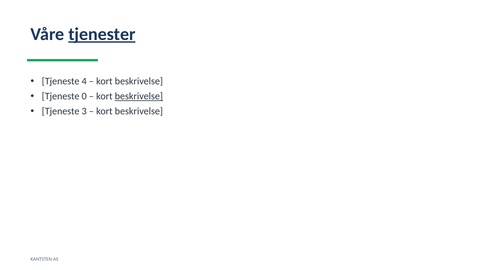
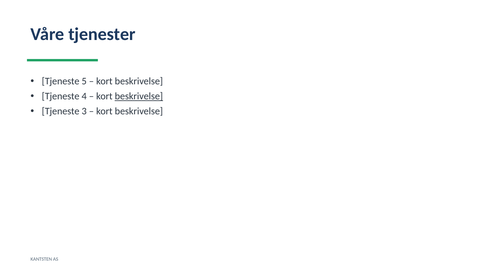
tjenester underline: present -> none
4: 4 -> 5
0: 0 -> 4
